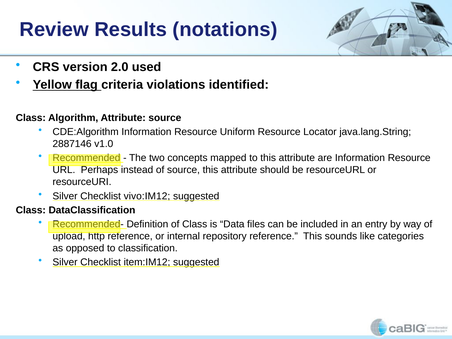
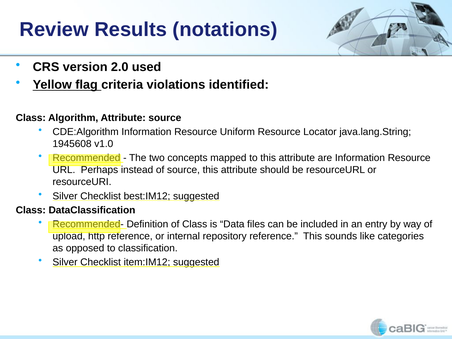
2887146: 2887146 -> 1945608
vivo:IM12: vivo:IM12 -> best:IM12
